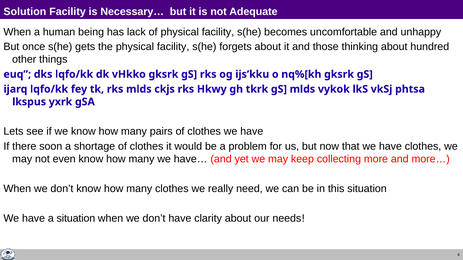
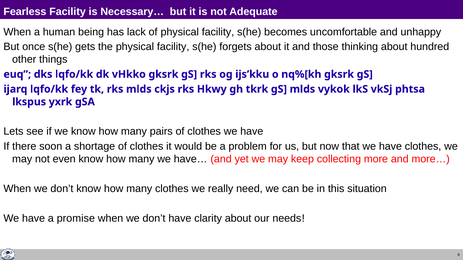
Solution: Solution -> Fearless
a situation: situation -> promise
